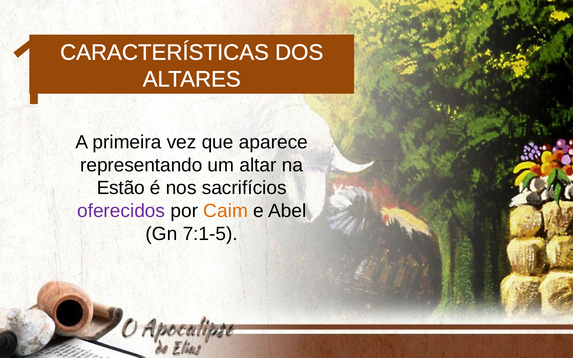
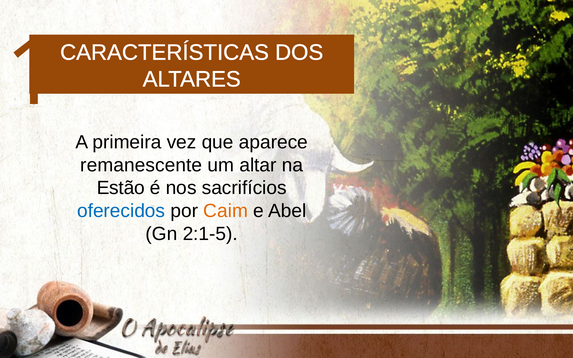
representando: representando -> remanescente
oferecidos colour: purple -> blue
7:1-5: 7:1-5 -> 2:1-5
